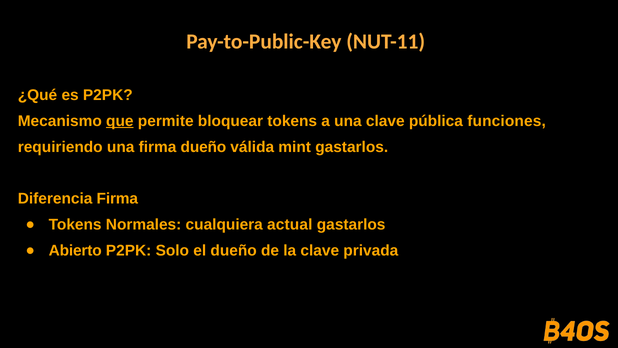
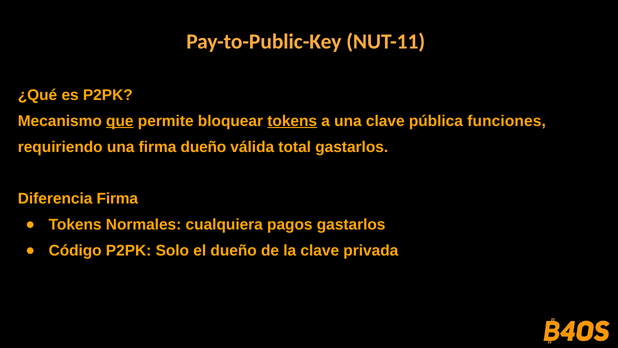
tokens at (292, 121) underline: none -> present
mint: mint -> total
actual: actual -> pagos
Abierto: Abierto -> Código
